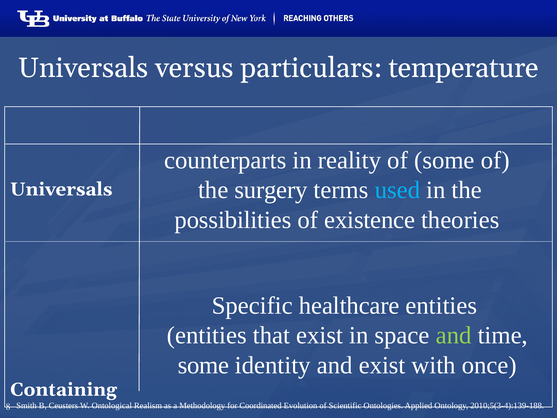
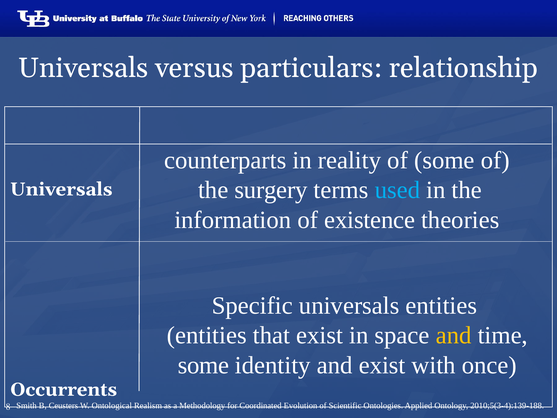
temperature: temperature -> relationship
possibilities: possibilities -> information
Specific healthcare: healthcare -> universals
and at (454, 335) colour: light green -> yellow
Containing: Containing -> Occurrents
